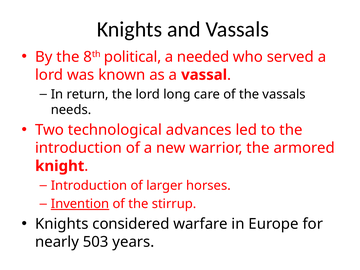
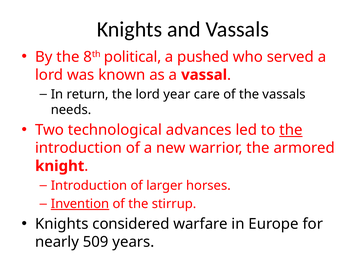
needed: needed -> pushed
long: long -> year
the at (291, 130) underline: none -> present
503: 503 -> 509
